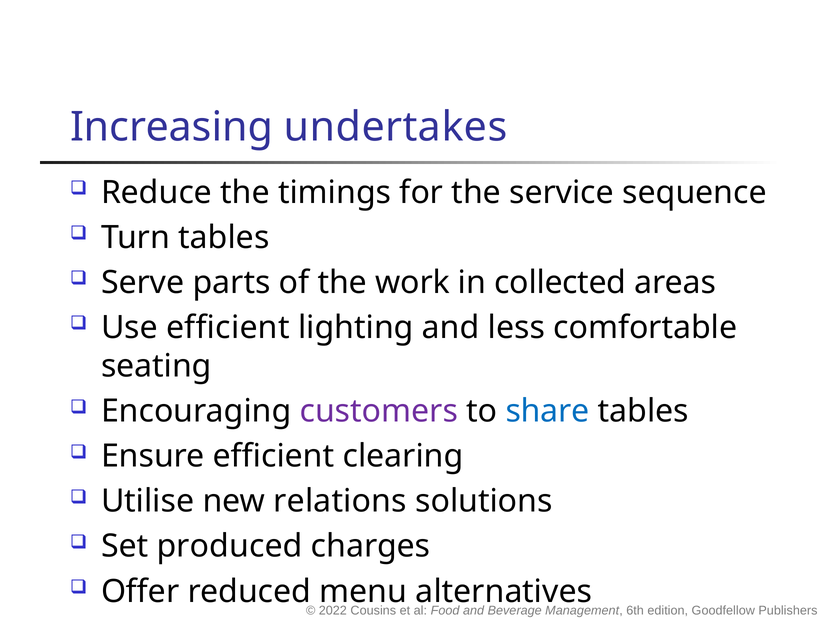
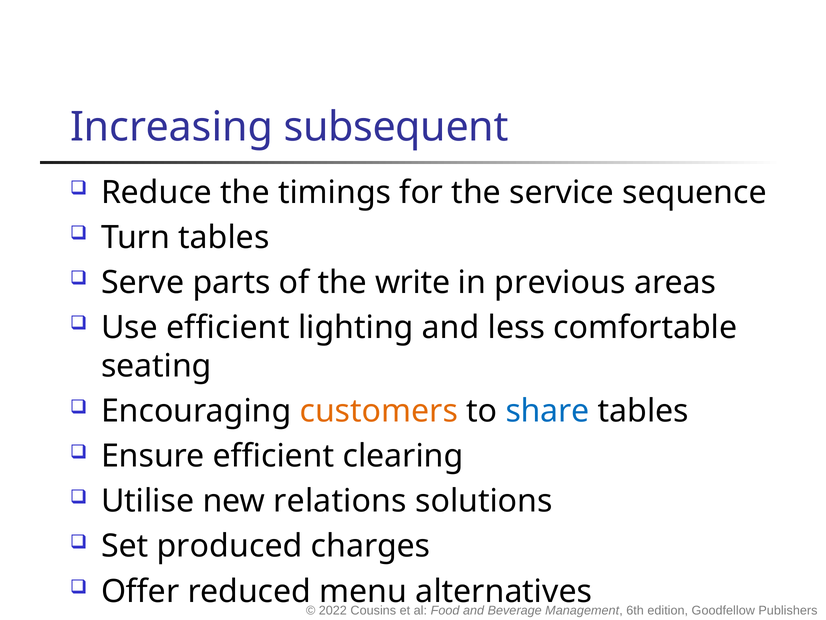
undertakes: undertakes -> subsequent
work: work -> write
collected: collected -> previous
customers colour: purple -> orange
